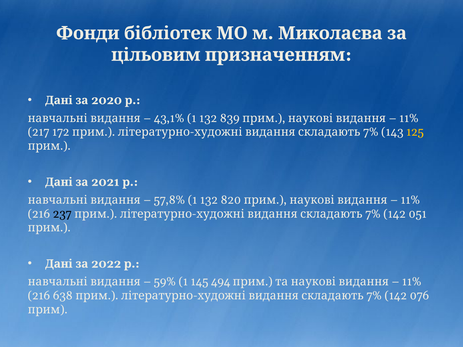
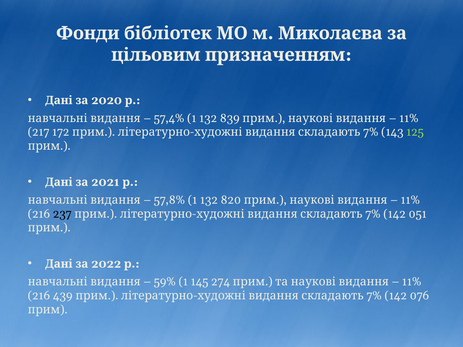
43,1%: 43,1% -> 57,4%
125 colour: yellow -> light green
494: 494 -> 274
638: 638 -> 439
